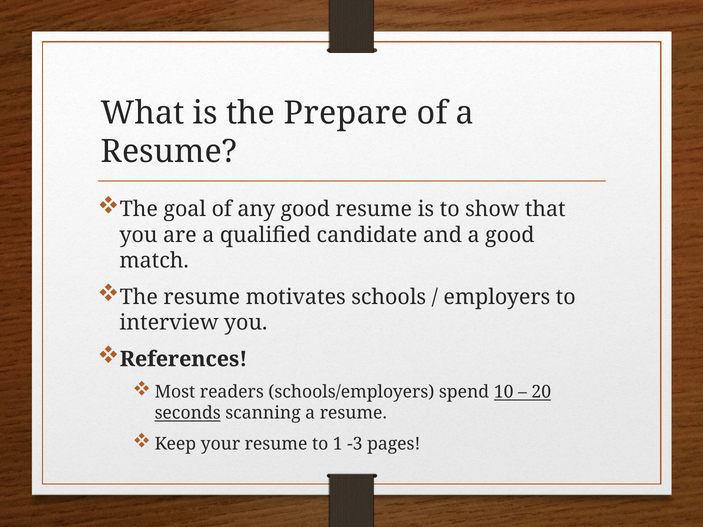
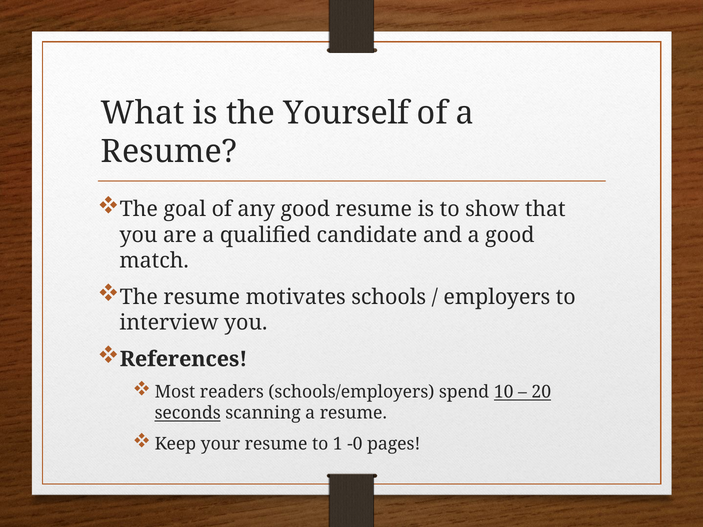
Prepare: Prepare -> Yourself
-3: -3 -> -0
